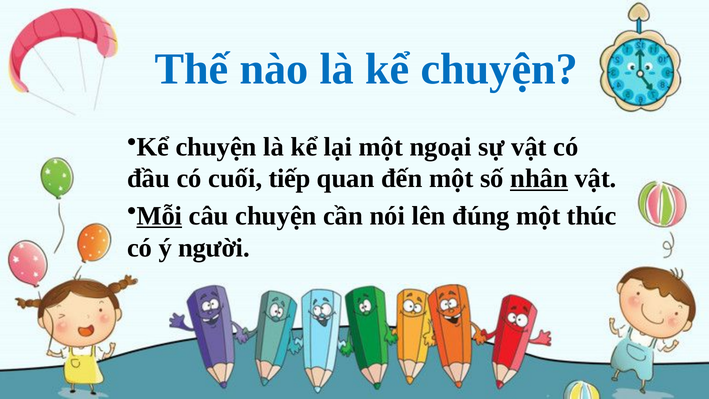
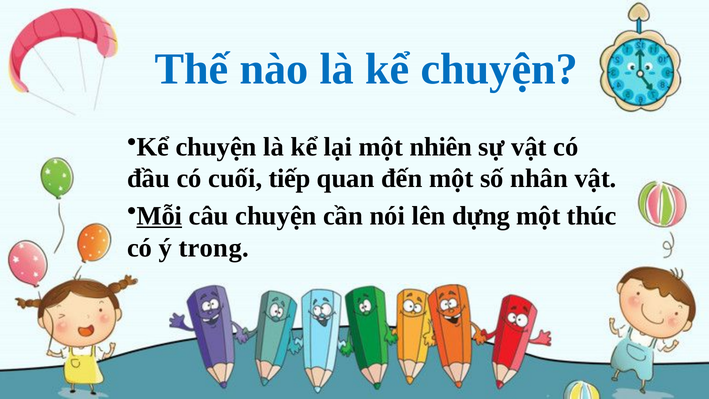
ngoại: ngoại -> nhiên
nhân underline: present -> none
đúng: đúng -> dựng
người: người -> trong
